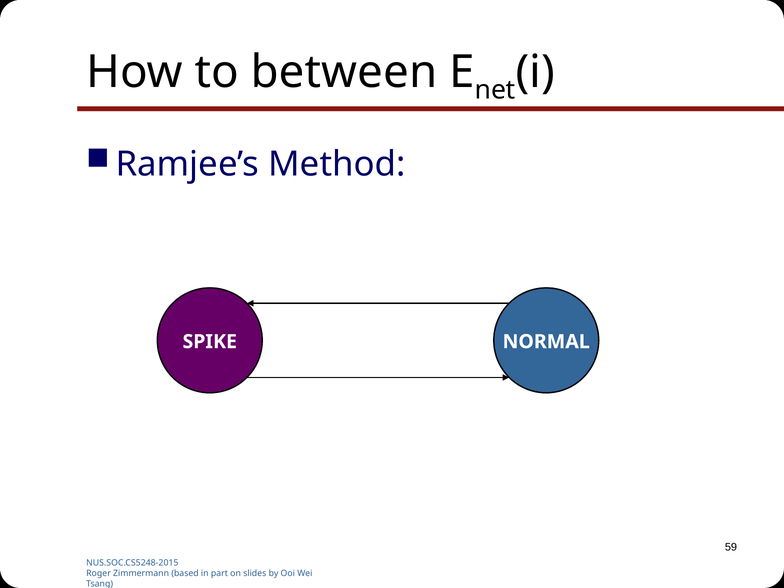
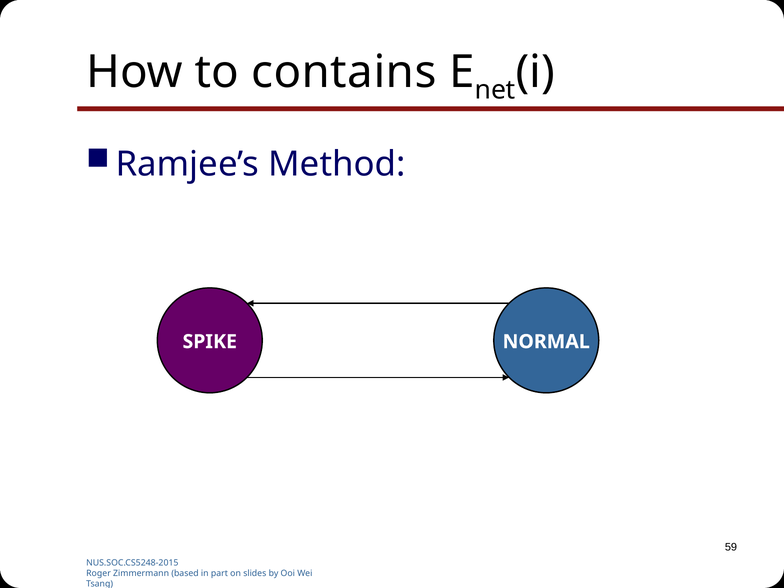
between: between -> contains
